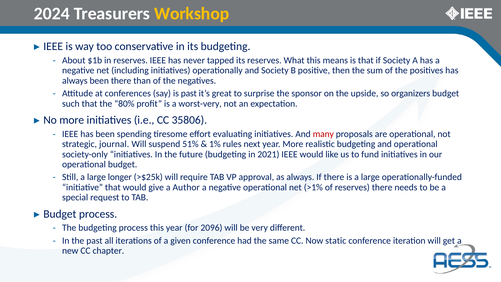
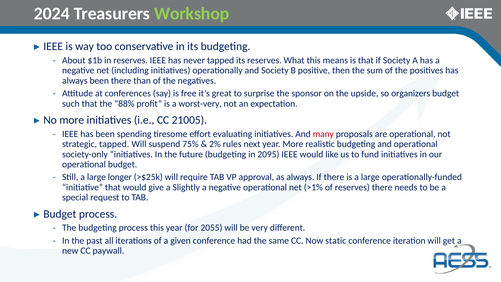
Workshop colour: yellow -> light green
is past: past -> free
80%: 80% -> 88%
35806: 35806 -> 21005
strategic journal: journal -> tapped
51%: 51% -> 75%
1%: 1% -> 2%
2021: 2021 -> 2095
Author: Author -> Slightly
2096: 2096 -> 2055
chapter: chapter -> paywall
